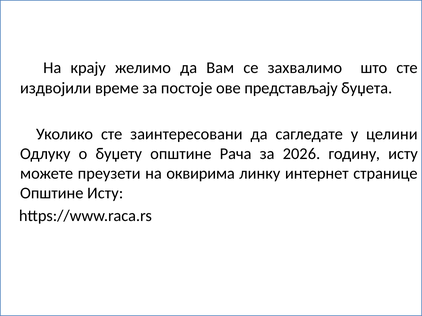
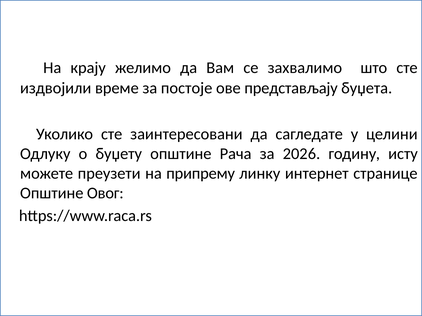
оквирима: оквирима -> припрему
Општине Исту: Исту -> Овог
